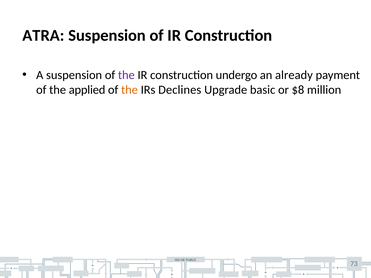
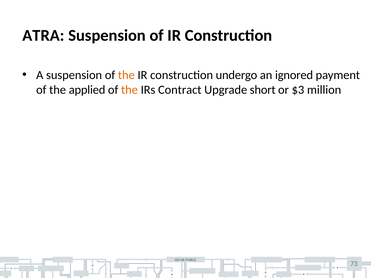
the at (126, 75) colour: purple -> orange
already: already -> ignored
Declines: Declines -> Contract
basic: basic -> short
$8: $8 -> $3
